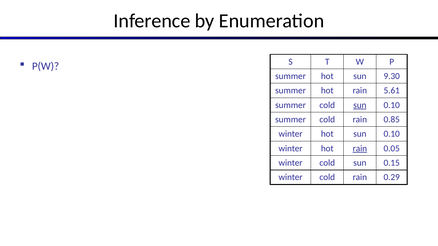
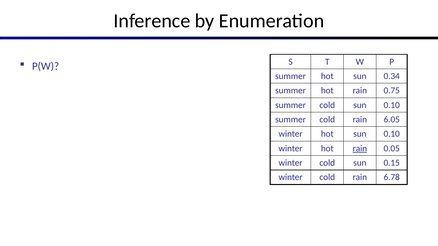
9.30: 9.30 -> 0.34
5.61: 5.61 -> 0.75
sun at (360, 105) underline: present -> none
0.85: 0.85 -> 6.05
0.29: 0.29 -> 6.78
